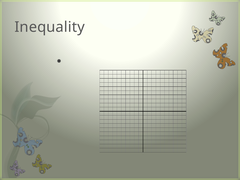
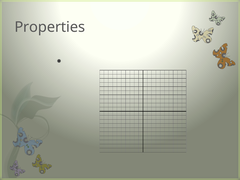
Inequality: Inequality -> Properties
